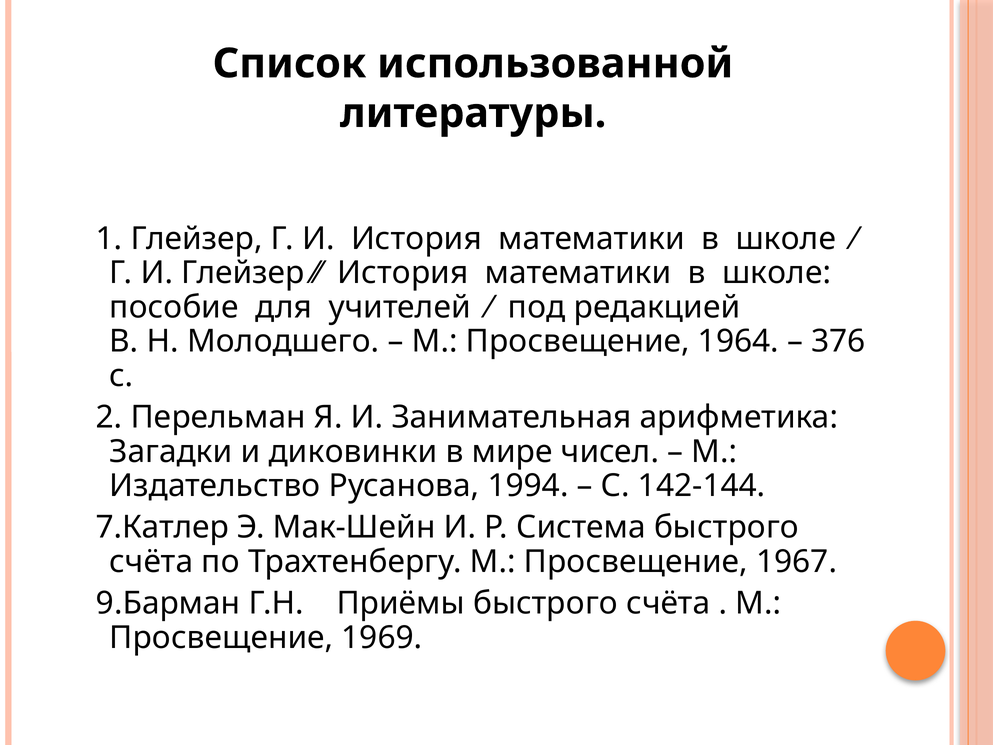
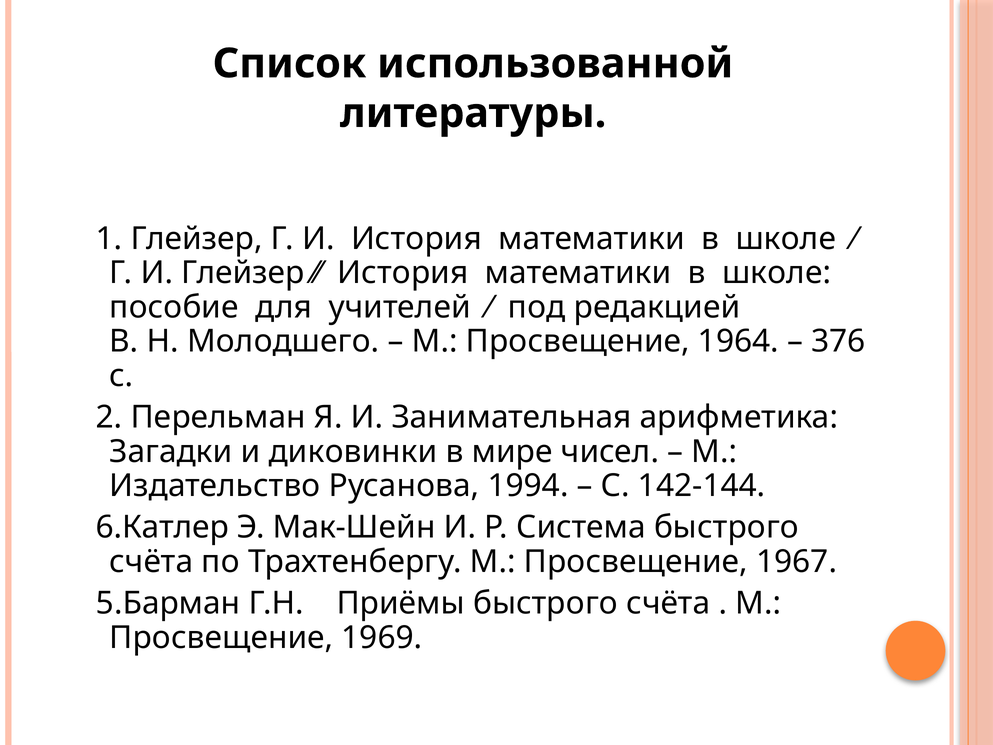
7.Катлер: 7.Катлер -> 6.Катлер
9.Барман: 9.Барман -> 5.Барман
